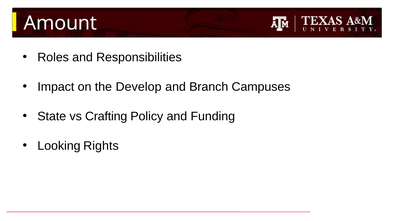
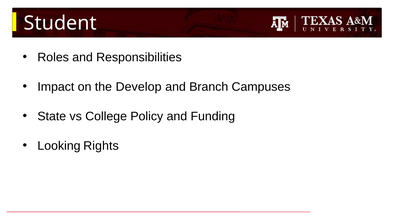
Amount: Amount -> Student
Crafting: Crafting -> College
